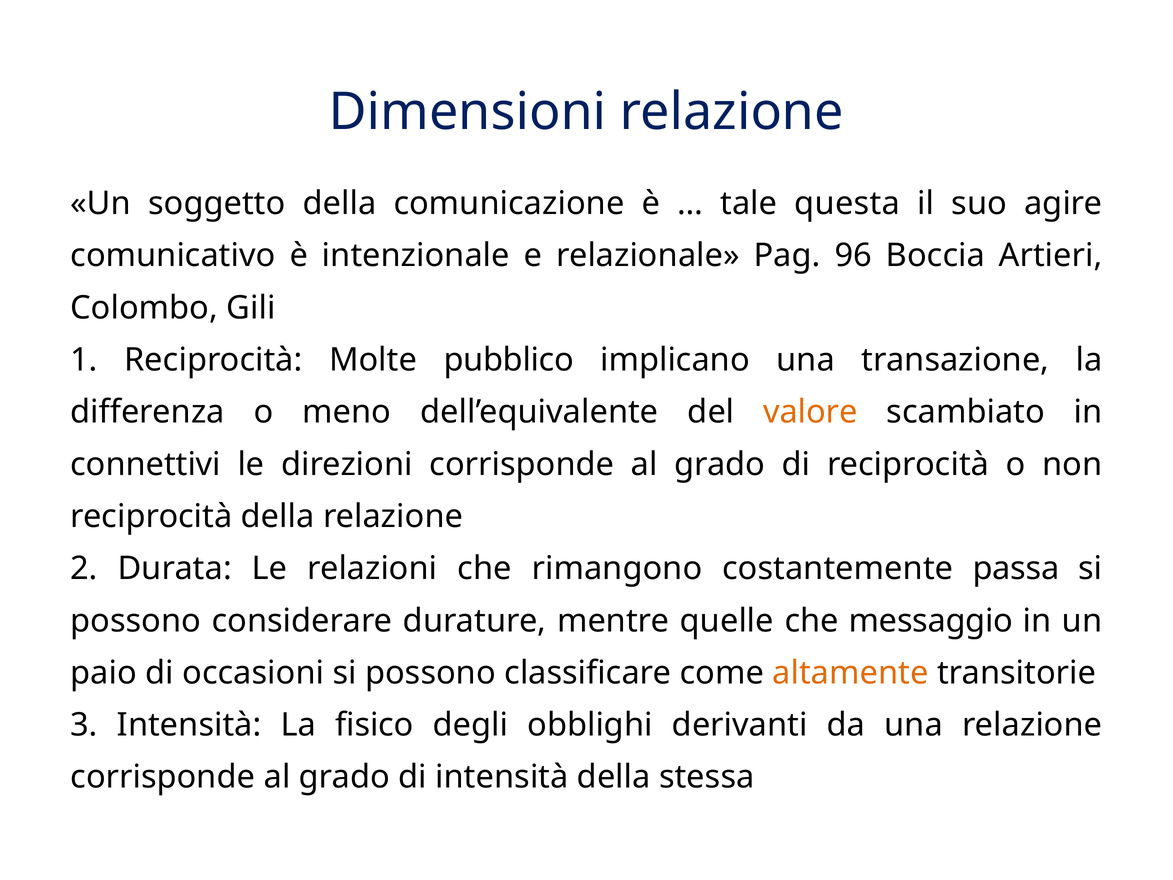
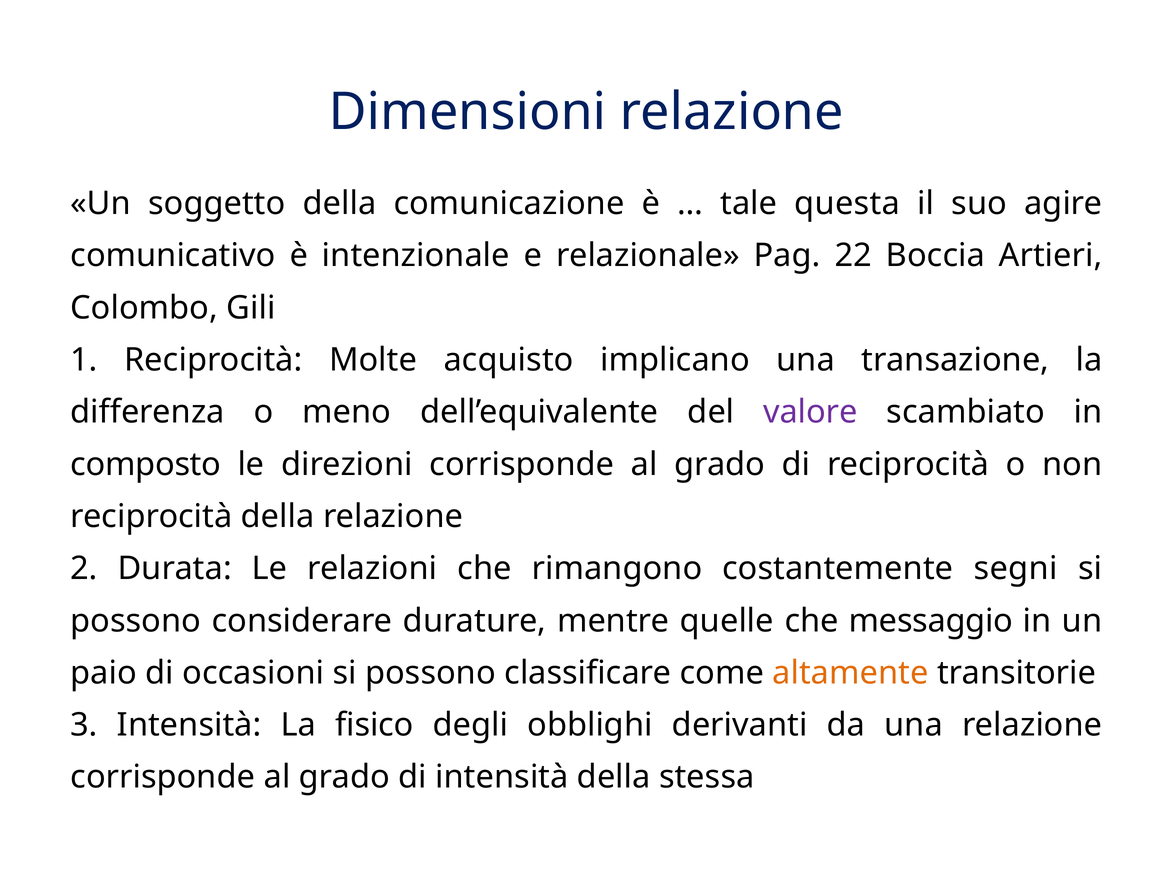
96: 96 -> 22
pubblico: pubblico -> acquisto
valore colour: orange -> purple
connettivi: connettivi -> composto
passa: passa -> segni
